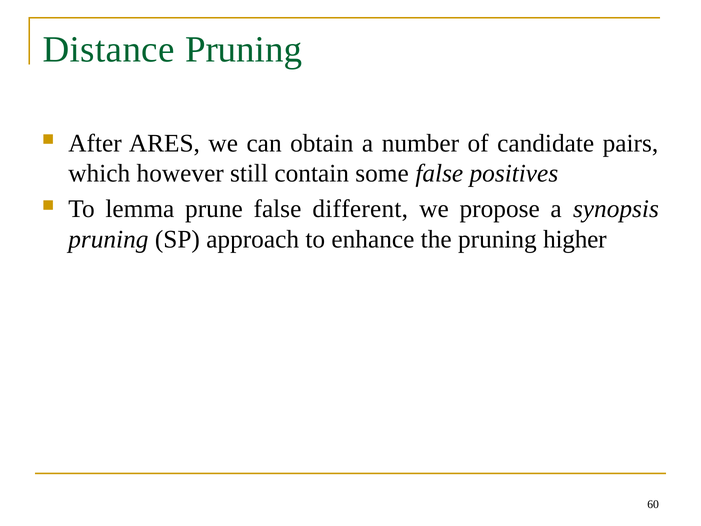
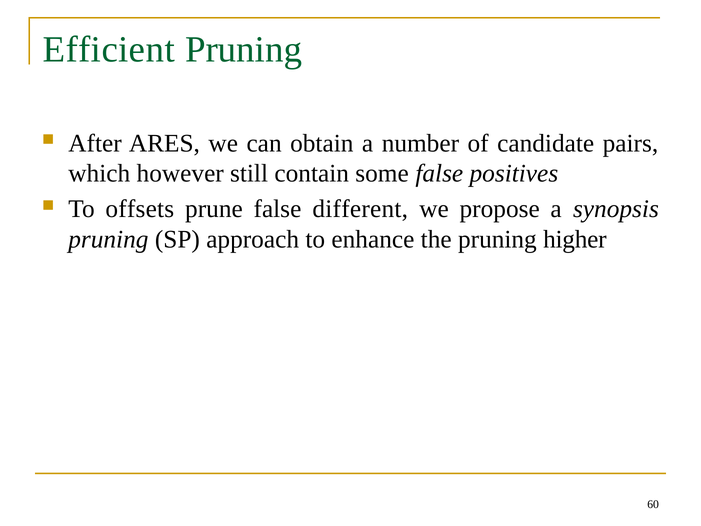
Distance: Distance -> Efficient
lemma: lemma -> offsets
